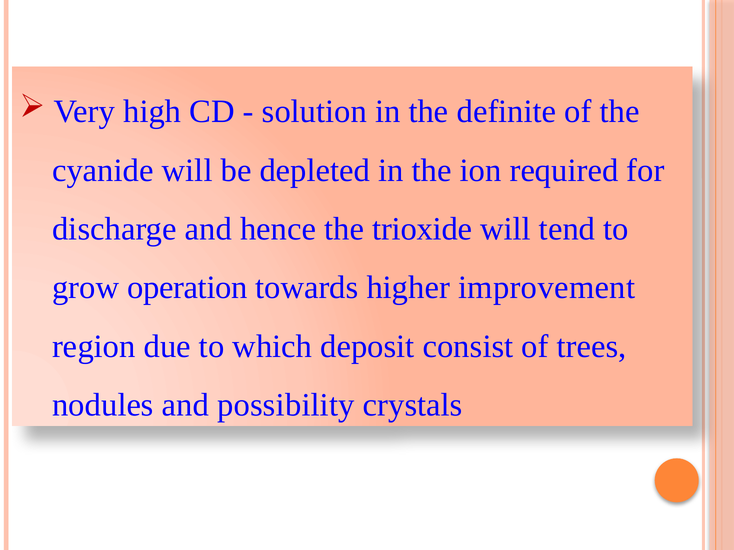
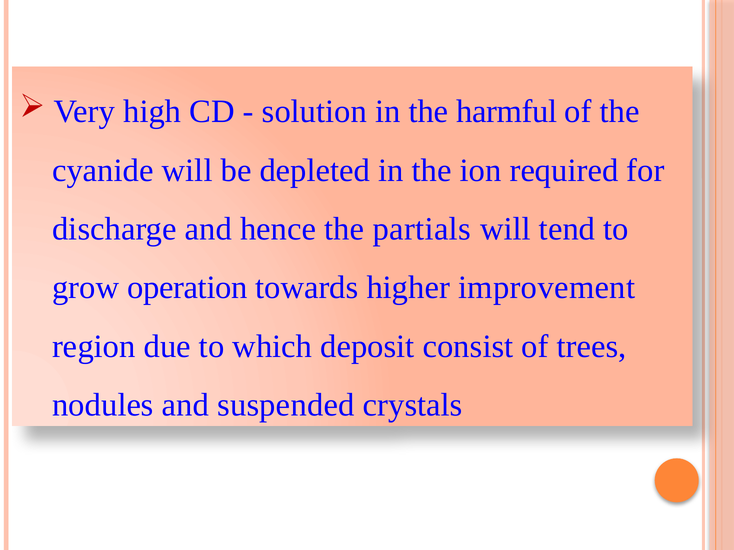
definite: definite -> harmful
trioxide: trioxide -> partials
possibility: possibility -> suspended
